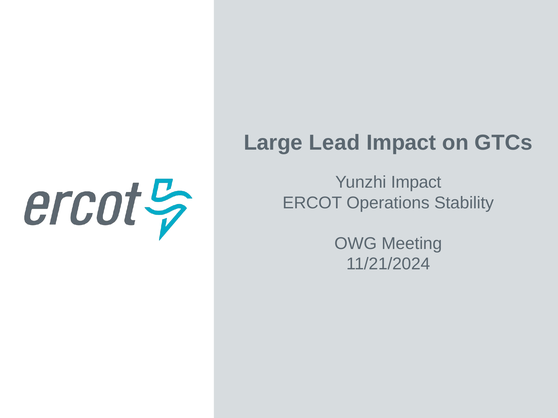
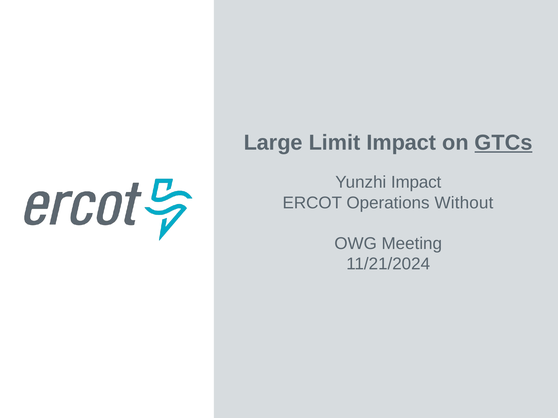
Lead: Lead -> Limit
GTCs underline: none -> present
Stability: Stability -> Without
